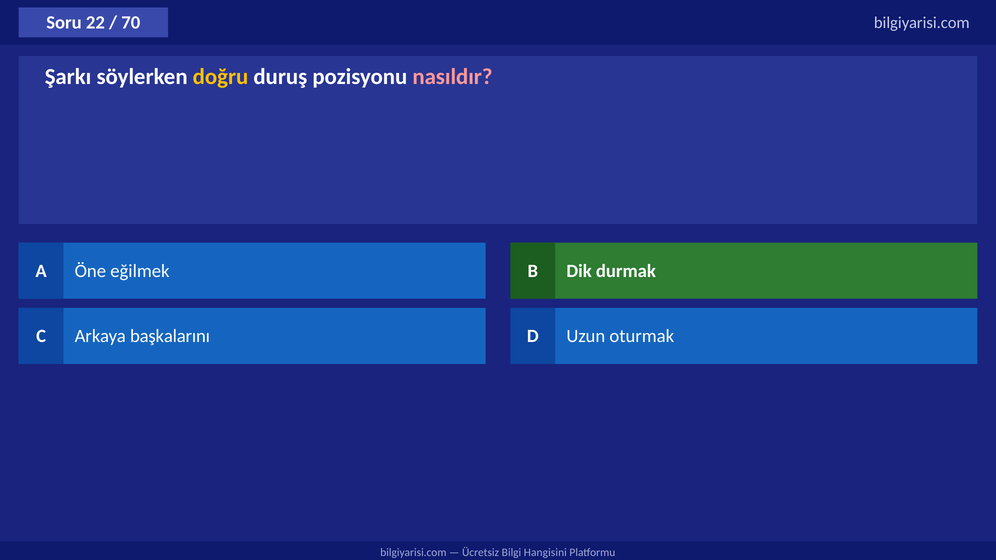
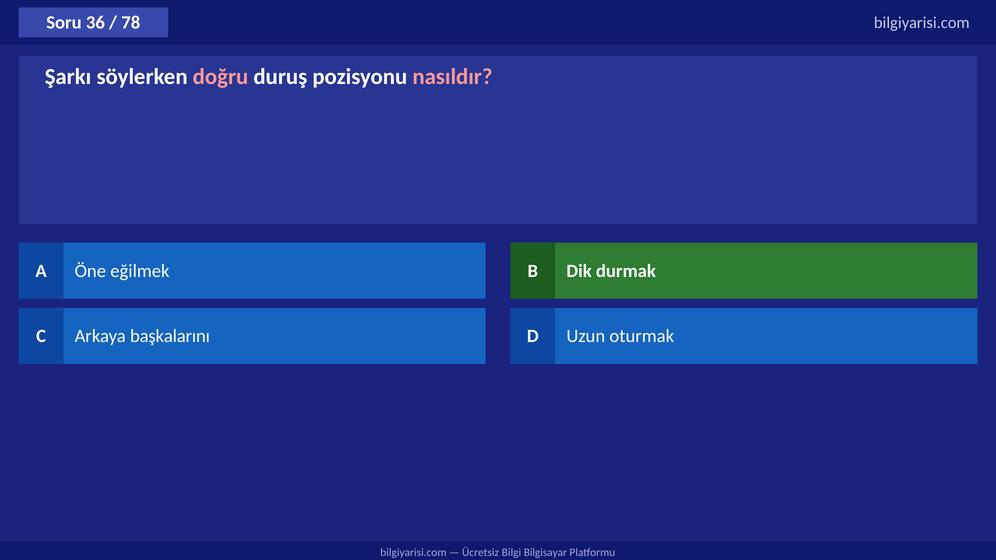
22: 22 -> 36
70: 70 -> 78
doğru colour: yellow -> pink
Hangisini: Hangisini -> Bilgisayar
